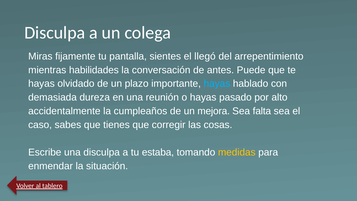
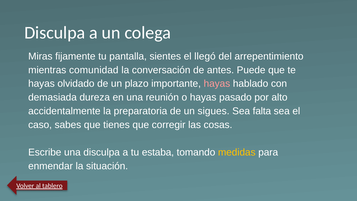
habilidades: habilidades -> comunidad
hayas at (217, 84) colour: light blue -> pink
cumpleaños: cumpleaños -> preparatoria
mejora: mejora -> sigues
